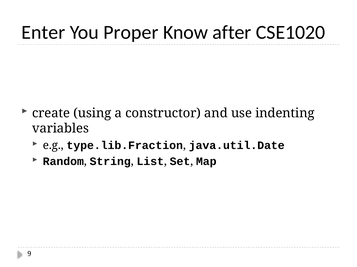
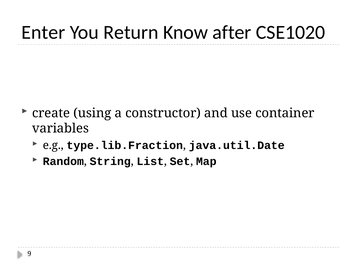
Proper: Proper -> Return
indenting: indenting -> container
